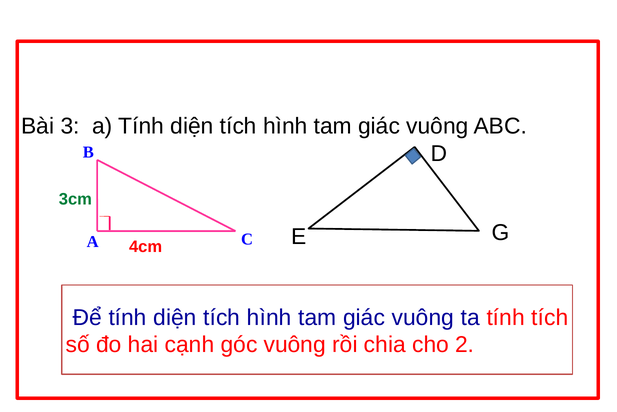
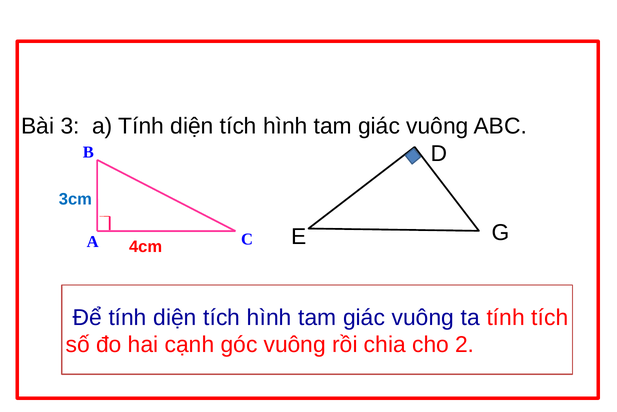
3cm colour: green -> blue
